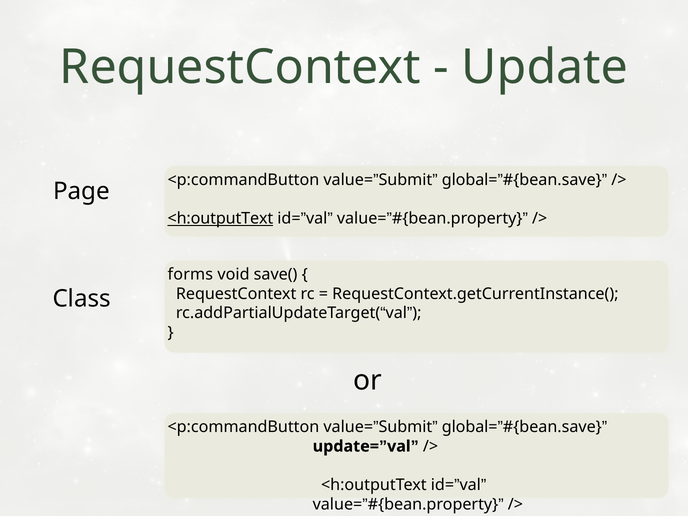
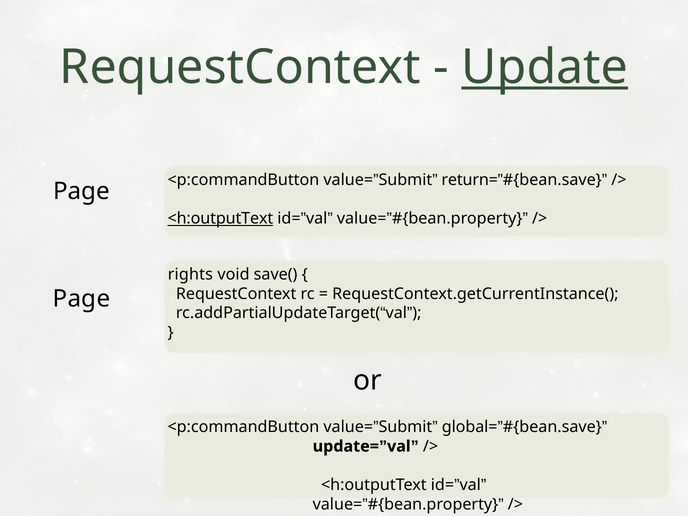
Update underline: none -> present
global= at (470, 180): global= -> return=
forms: forms -> rights
Class at (82, 299): Class -> Page
